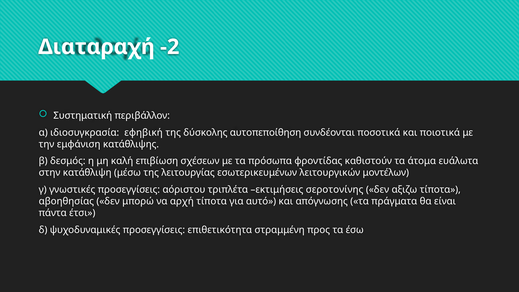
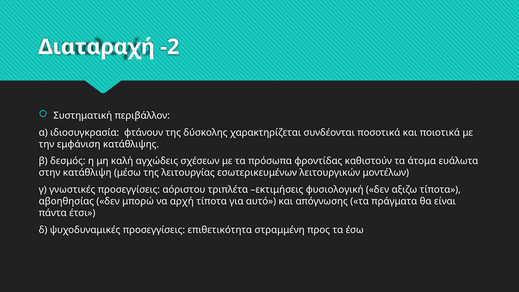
εφηβική: εφηβική -> φτάνουν
αυτοπεποίθηση: αυτοπεποίθηση -> χαρακτηρίζεται
επιβίωση: επιβίωση -> αγχώδεις
σεροτονίνης: σεροτονίνης -> φυσιολογική
